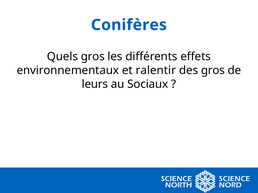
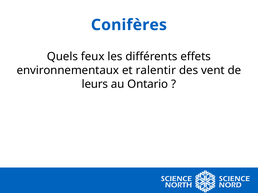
Quels gros: gros -> feux
des gros: gros -> vent
Sociaux: Sociaux -> Ontario
